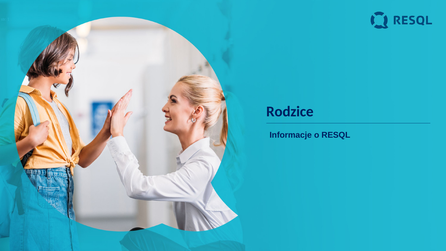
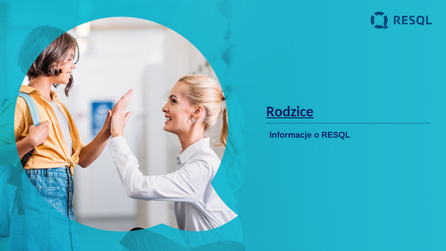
Rodzice underline: none -> present
